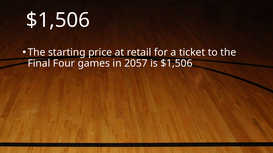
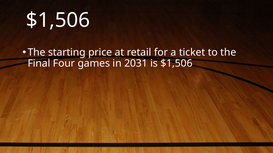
2057: 2057 -> 2031
